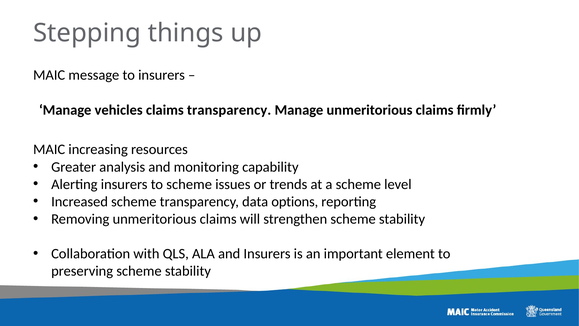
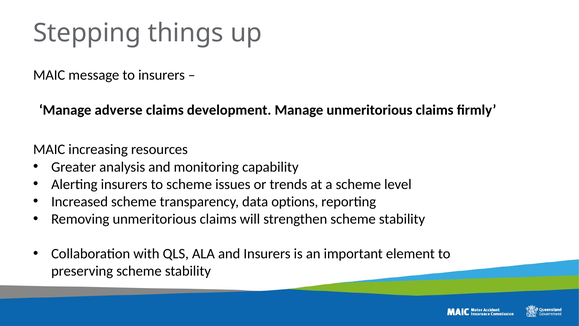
vehicles: vehicles -> adverse
claims transparency: transparency -> development
